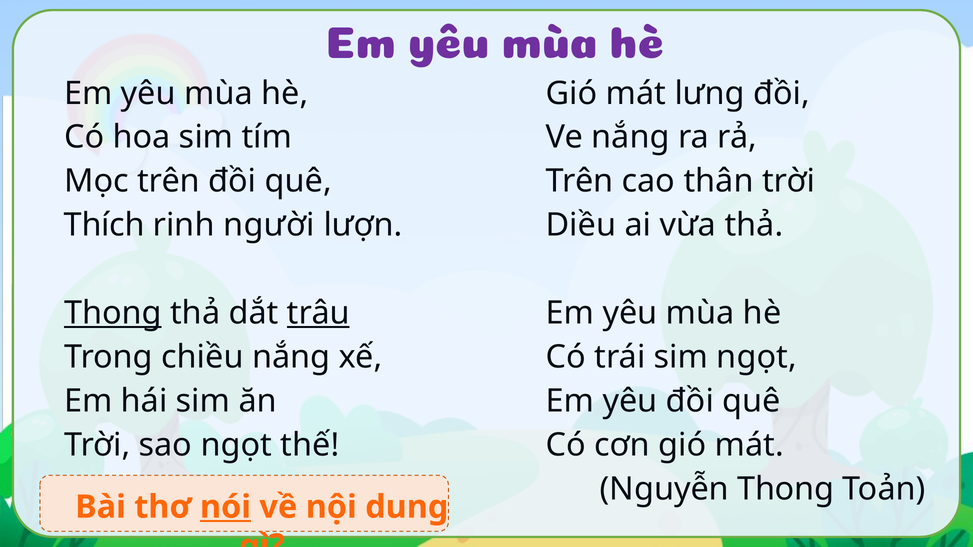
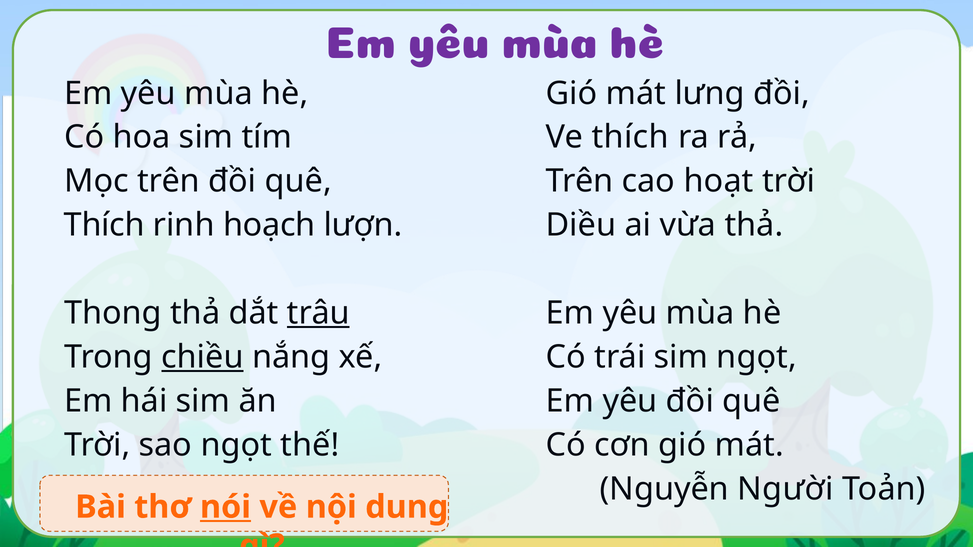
Ve nắng: nắng -> thích
thân: thân -> hoạt
người: người -> hoạch
Thong at (113, 313) underline: present -> none
chiều underline: none -> present
Nguyễn Thong: Thong -> Người
